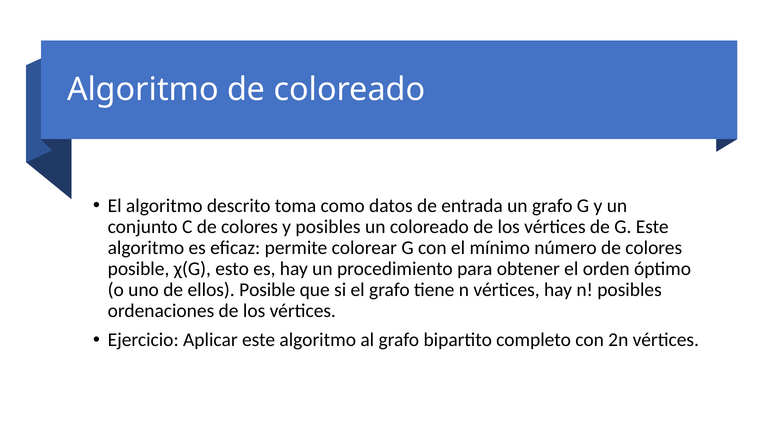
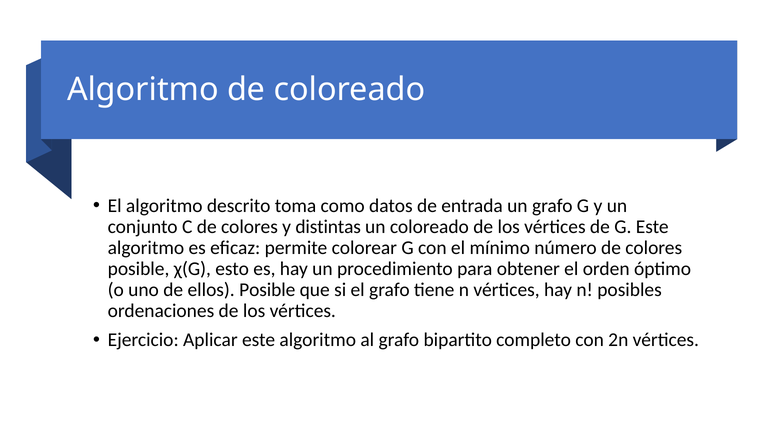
y posibles: posibles -> distintas
